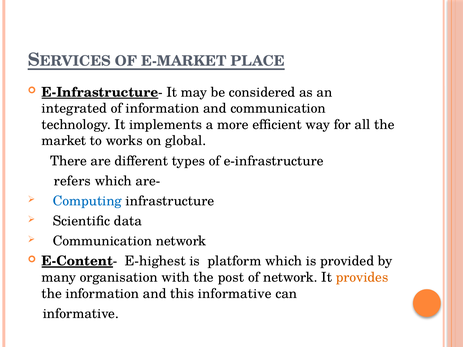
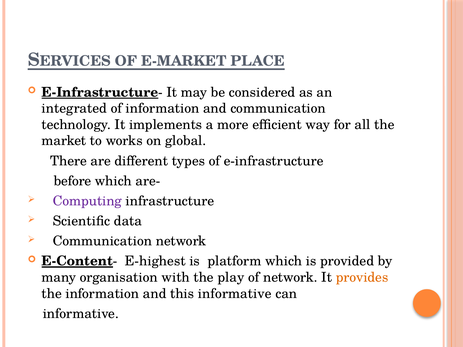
refers: refers -> before
Computing colour: blue -> purple
post: post -> play
